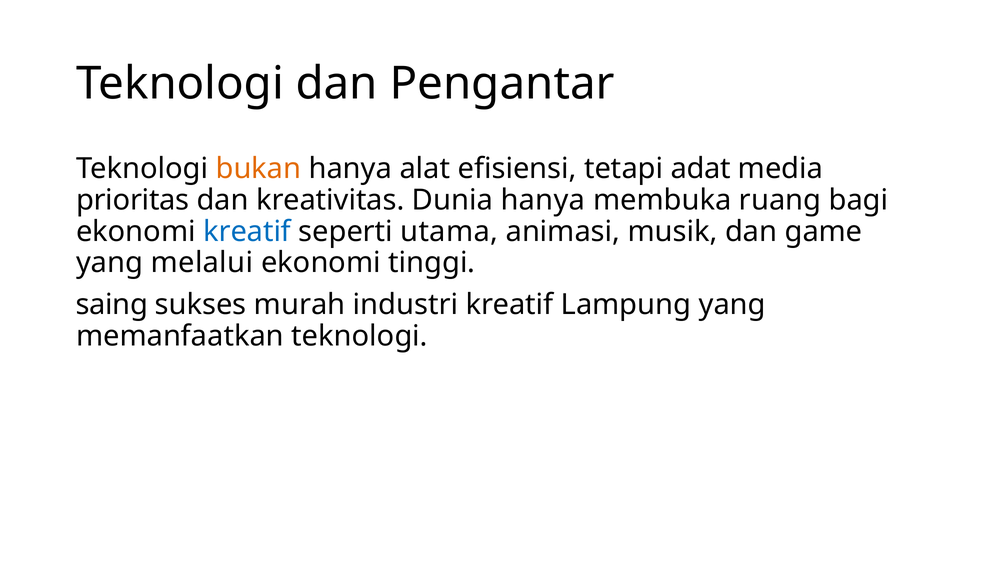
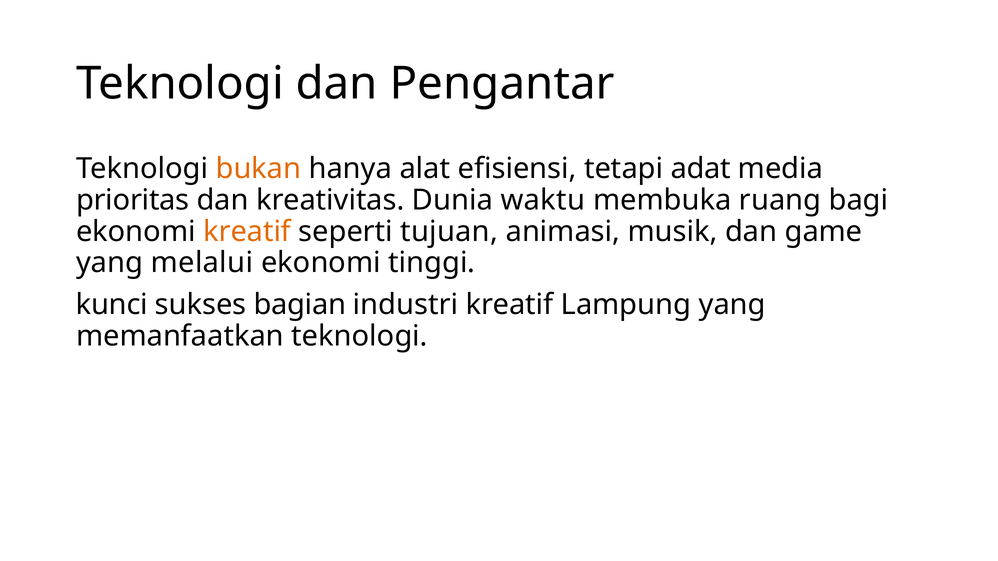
Dunia hanya: hanya -> waktu
kreatif at (247, 232) colour: blue -> orange
utama: utama -> tujuan
saing: saing -> kunci
murah: murah -> bagian
